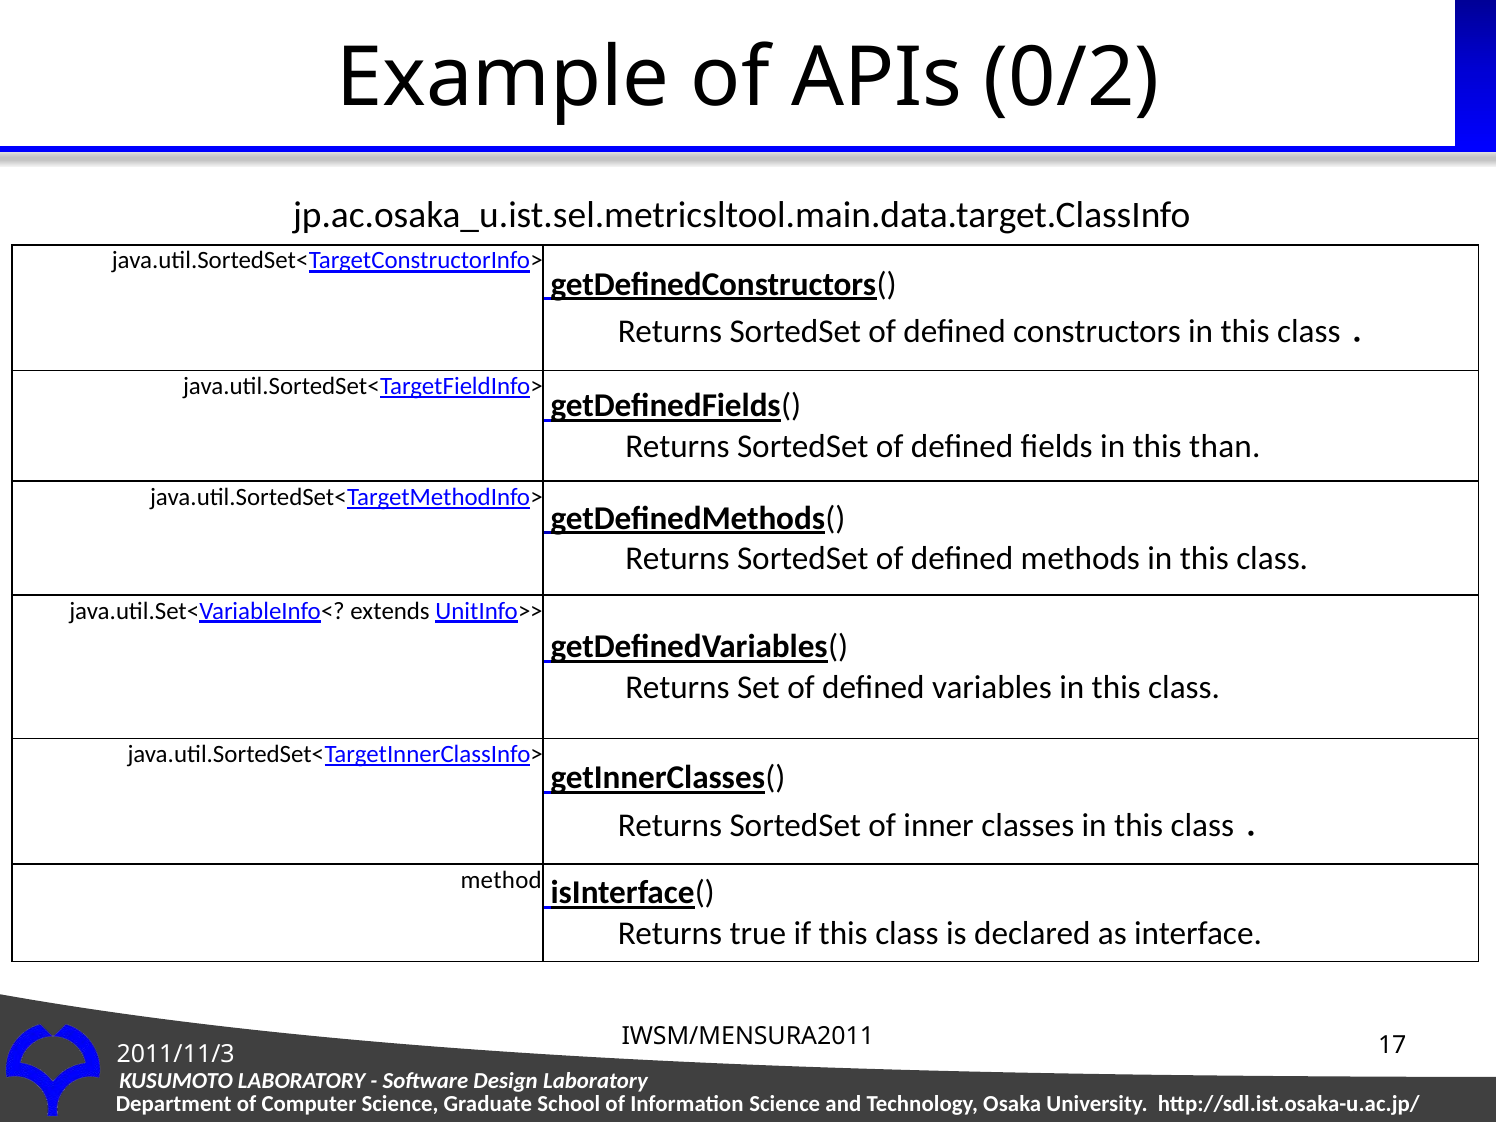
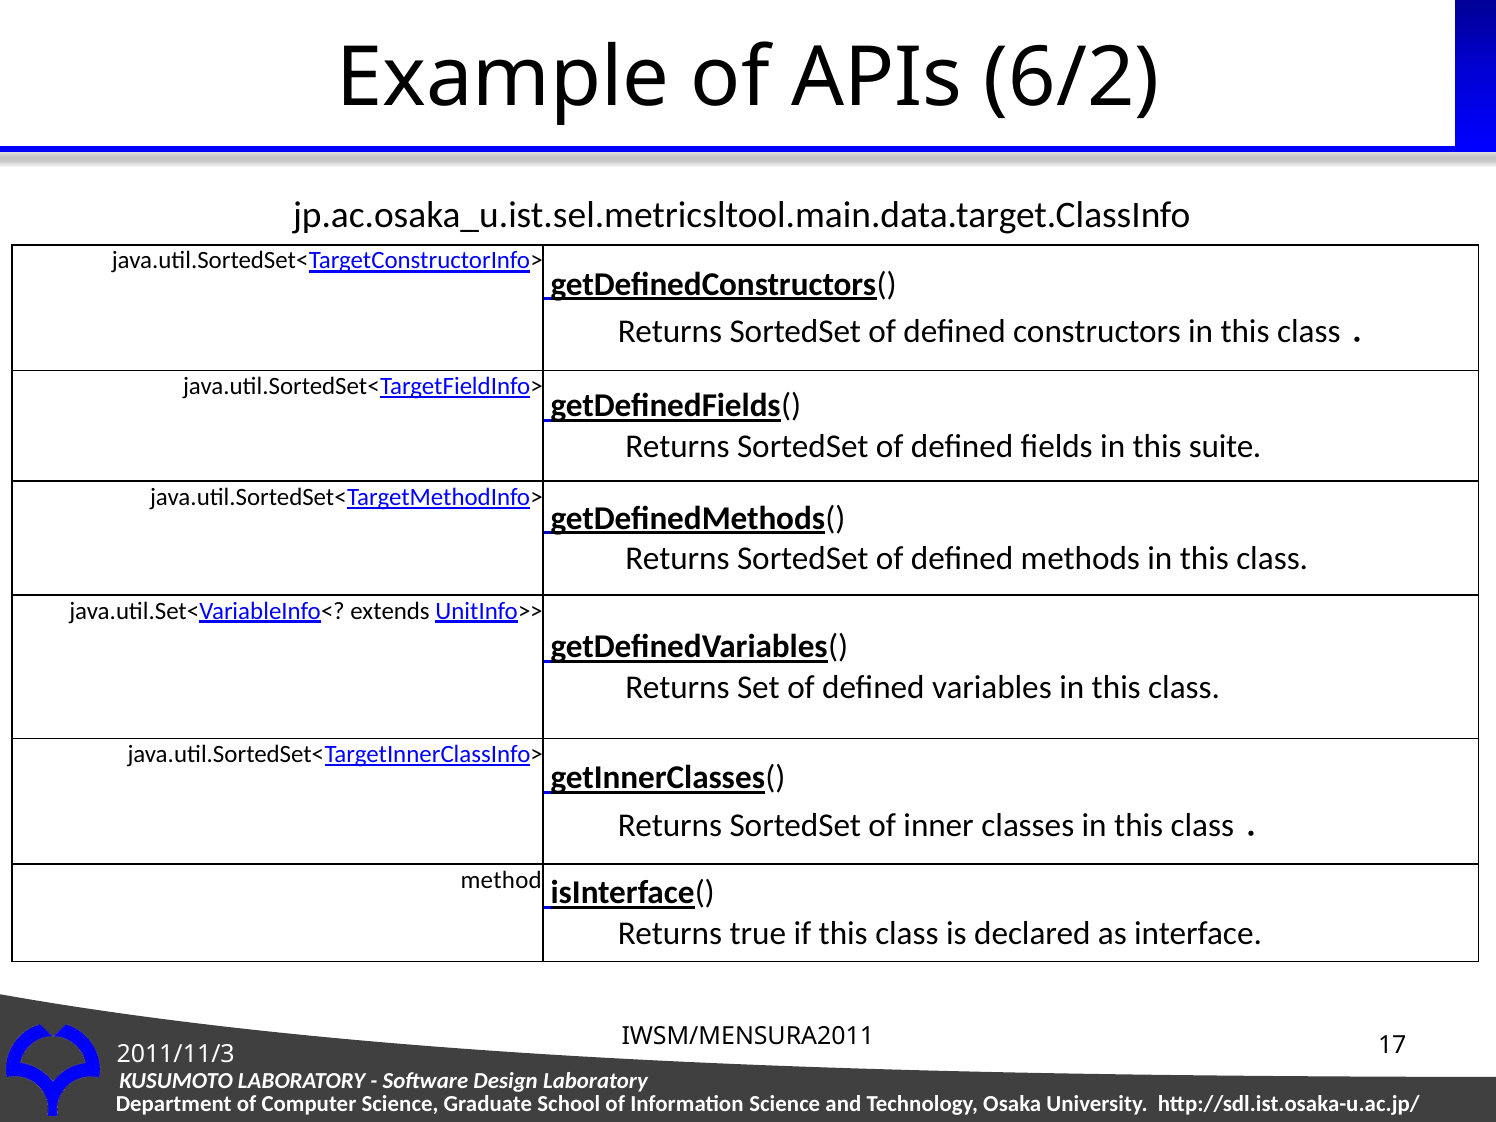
0/2: 0/2 -> 6/2
than: than -> suite
